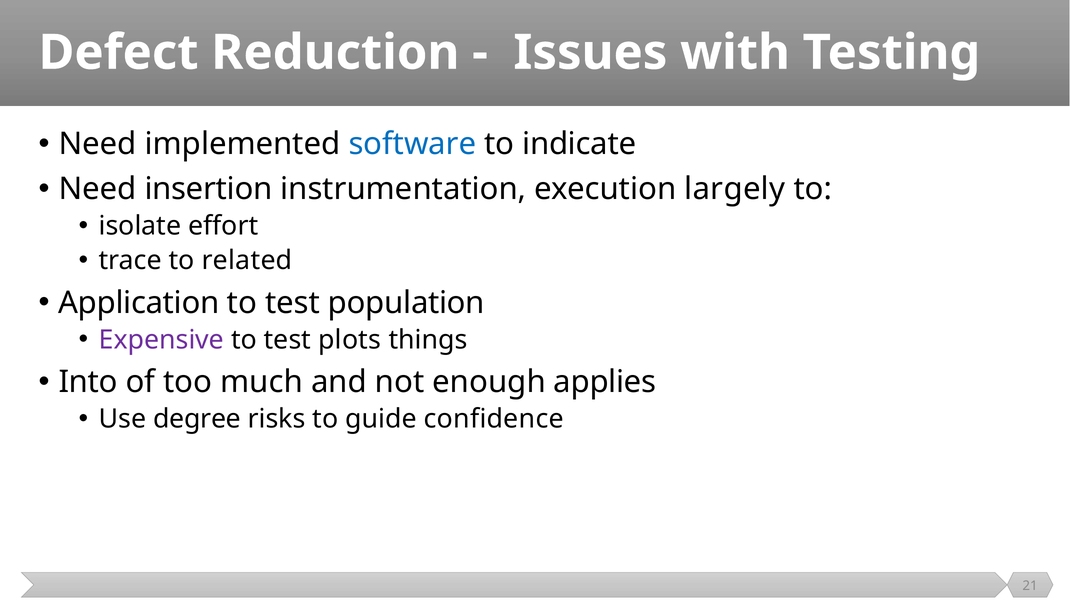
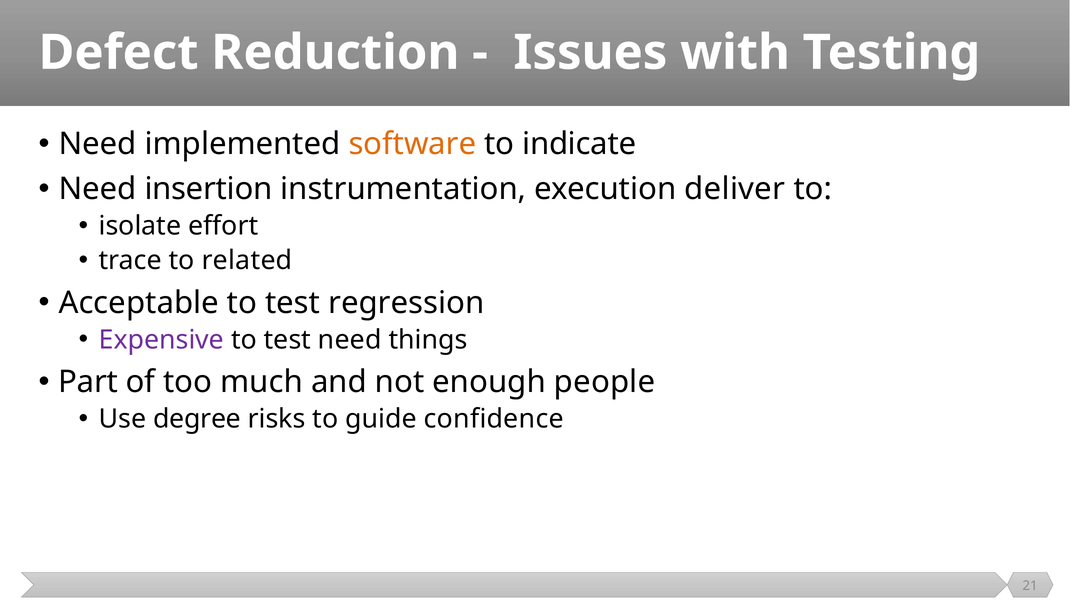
software colour: blue -> orange
largely: largely -> deliver
Application: Application -> Acceptable
population: population -> regression
test plots: plots -> need
Into: Into -> Part
applies: applies -> people
